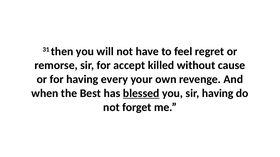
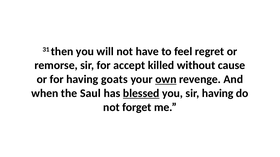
every: every -> goats
own underline: none -> present
Best: Best -> Saul
